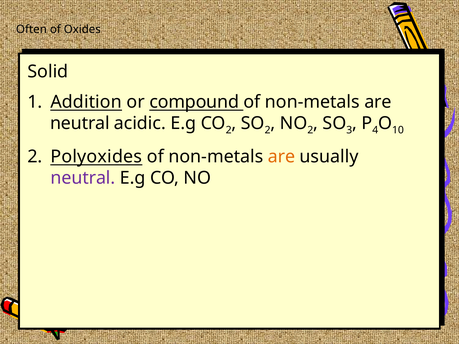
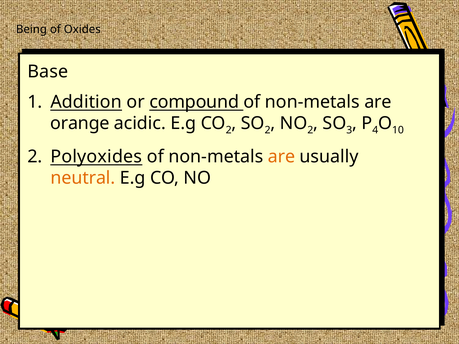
Often: Often -> Being
Solid: Solid -> Base
neutral at (80, 123): neutral -> orange
neutral at (83, 178) colour: purple -> orange
